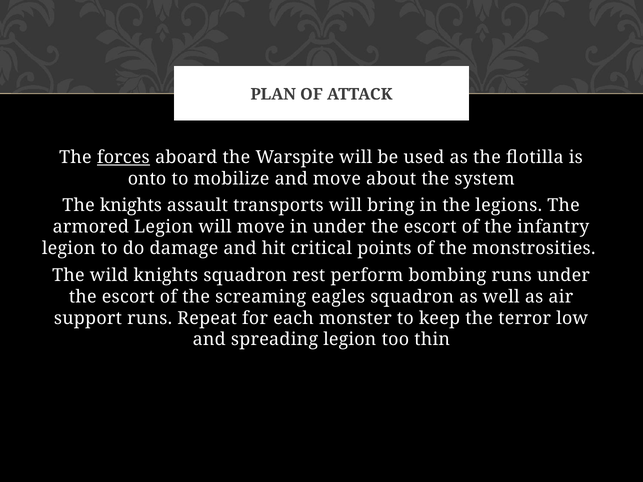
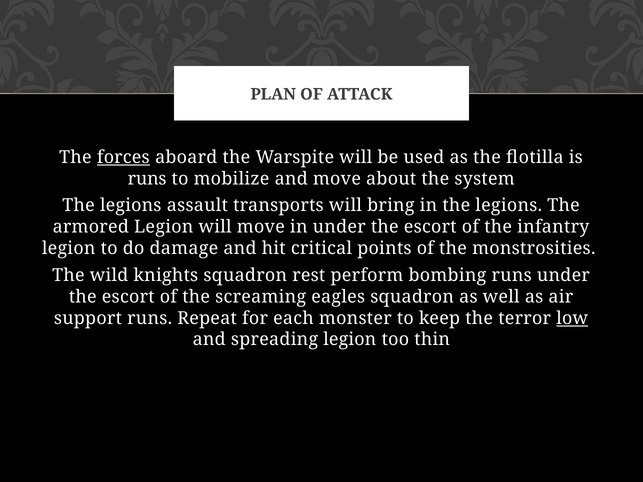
onto at (147, 179): onto -> runs
knights at (131, 206): knights -> legions
low underline: none -> present
